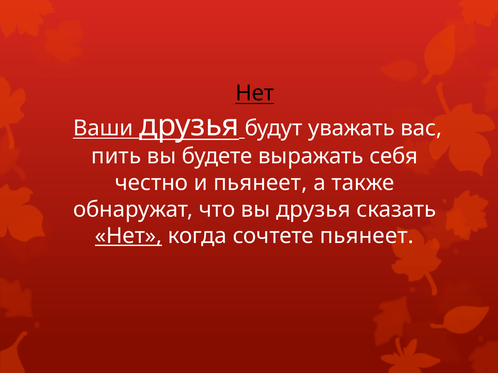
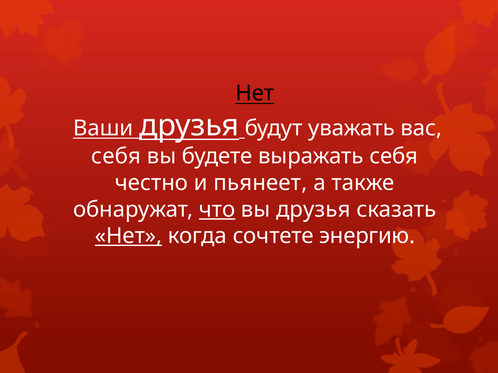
пить at (116, 157): пить -> себя
что underline: none -> present
сочтете пьянеет: пьянеет -> энергию
